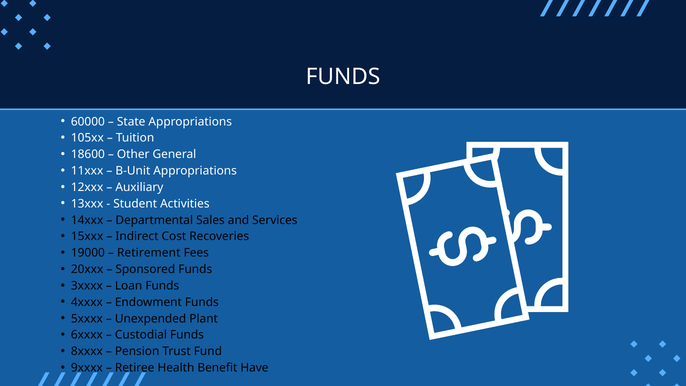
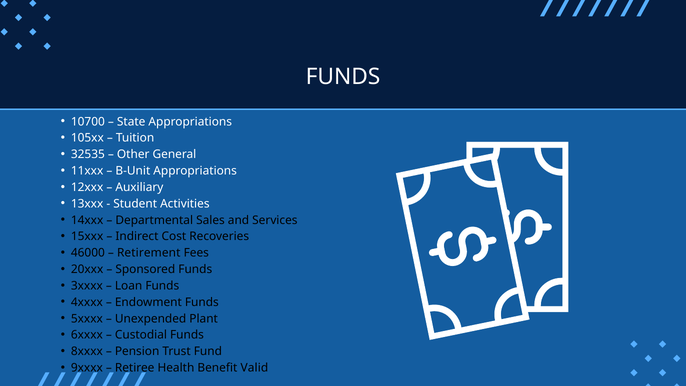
60000: 60000 -> 10700
18600: 18600 -> 32535
19000: 19000 -> 46000
Have: Have -> Valid
